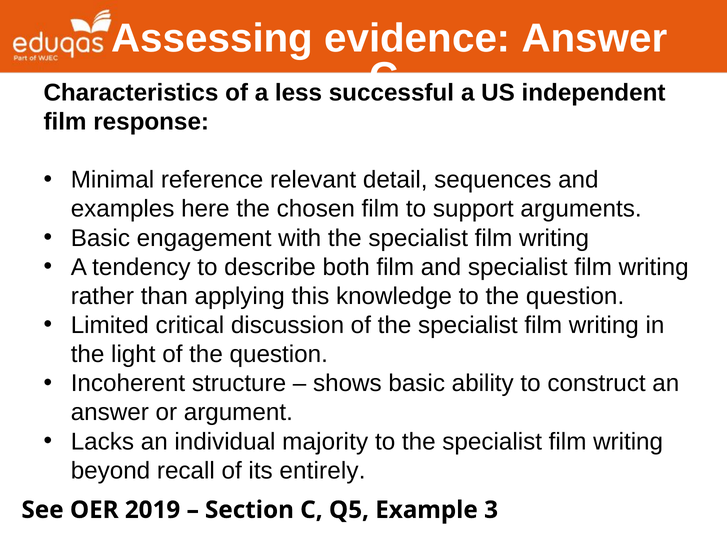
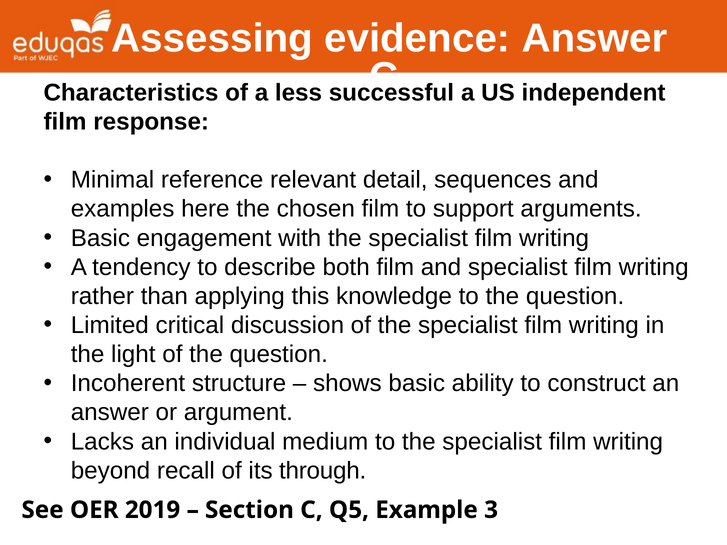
majority: majority -> medium
entirely: entirely -> through
